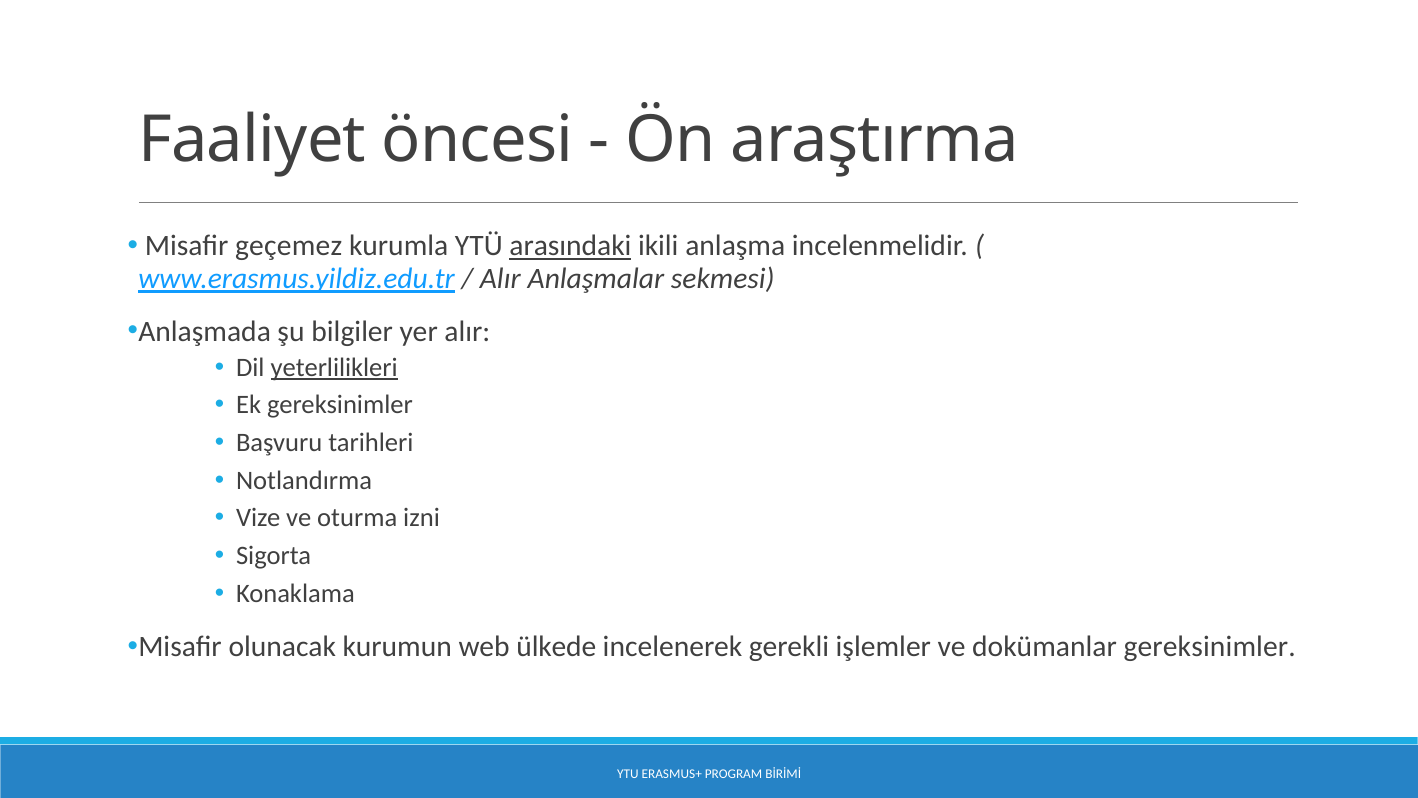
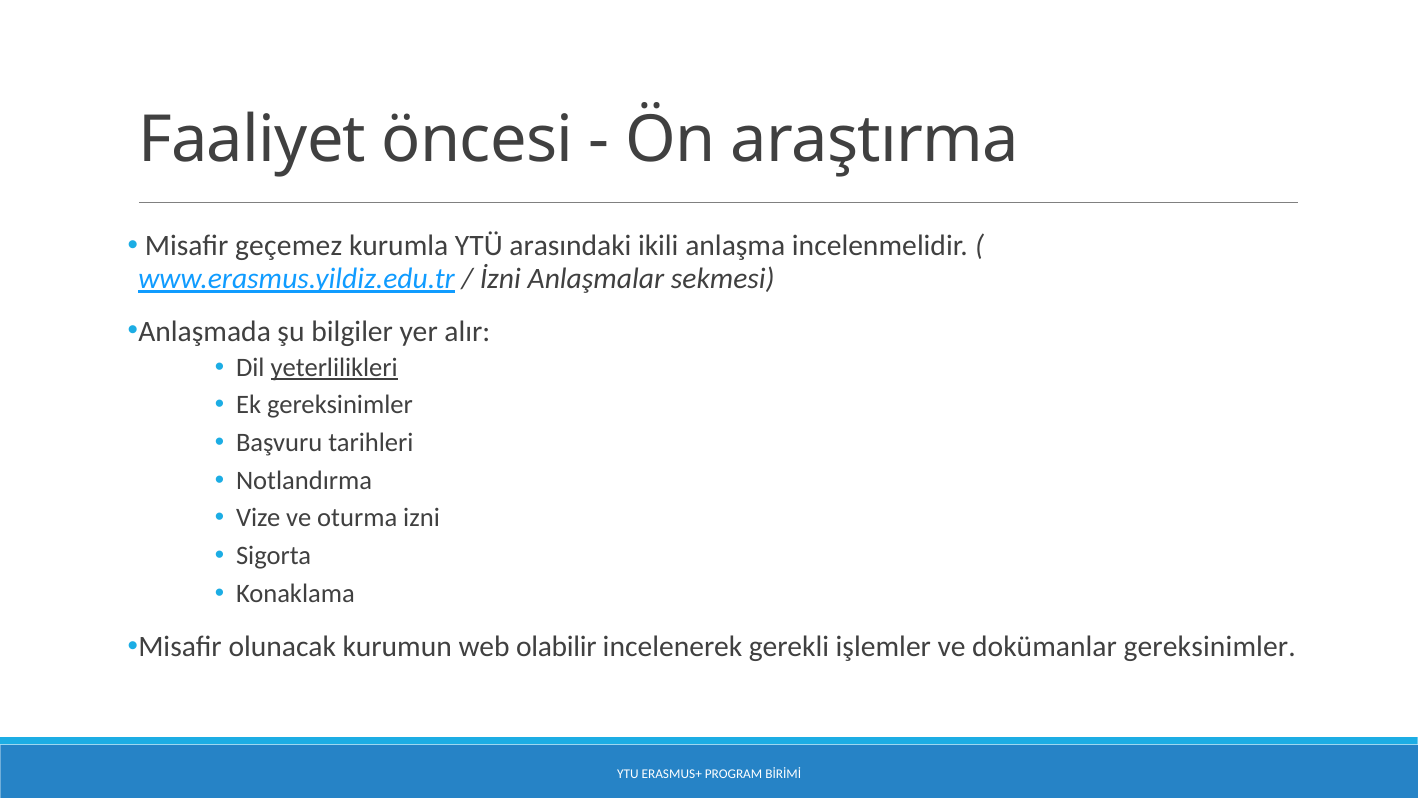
arasındaki underline: present -> none
Alır at (500, 278): Alır -> İzni
ülkede: ülkede -> olabilir
